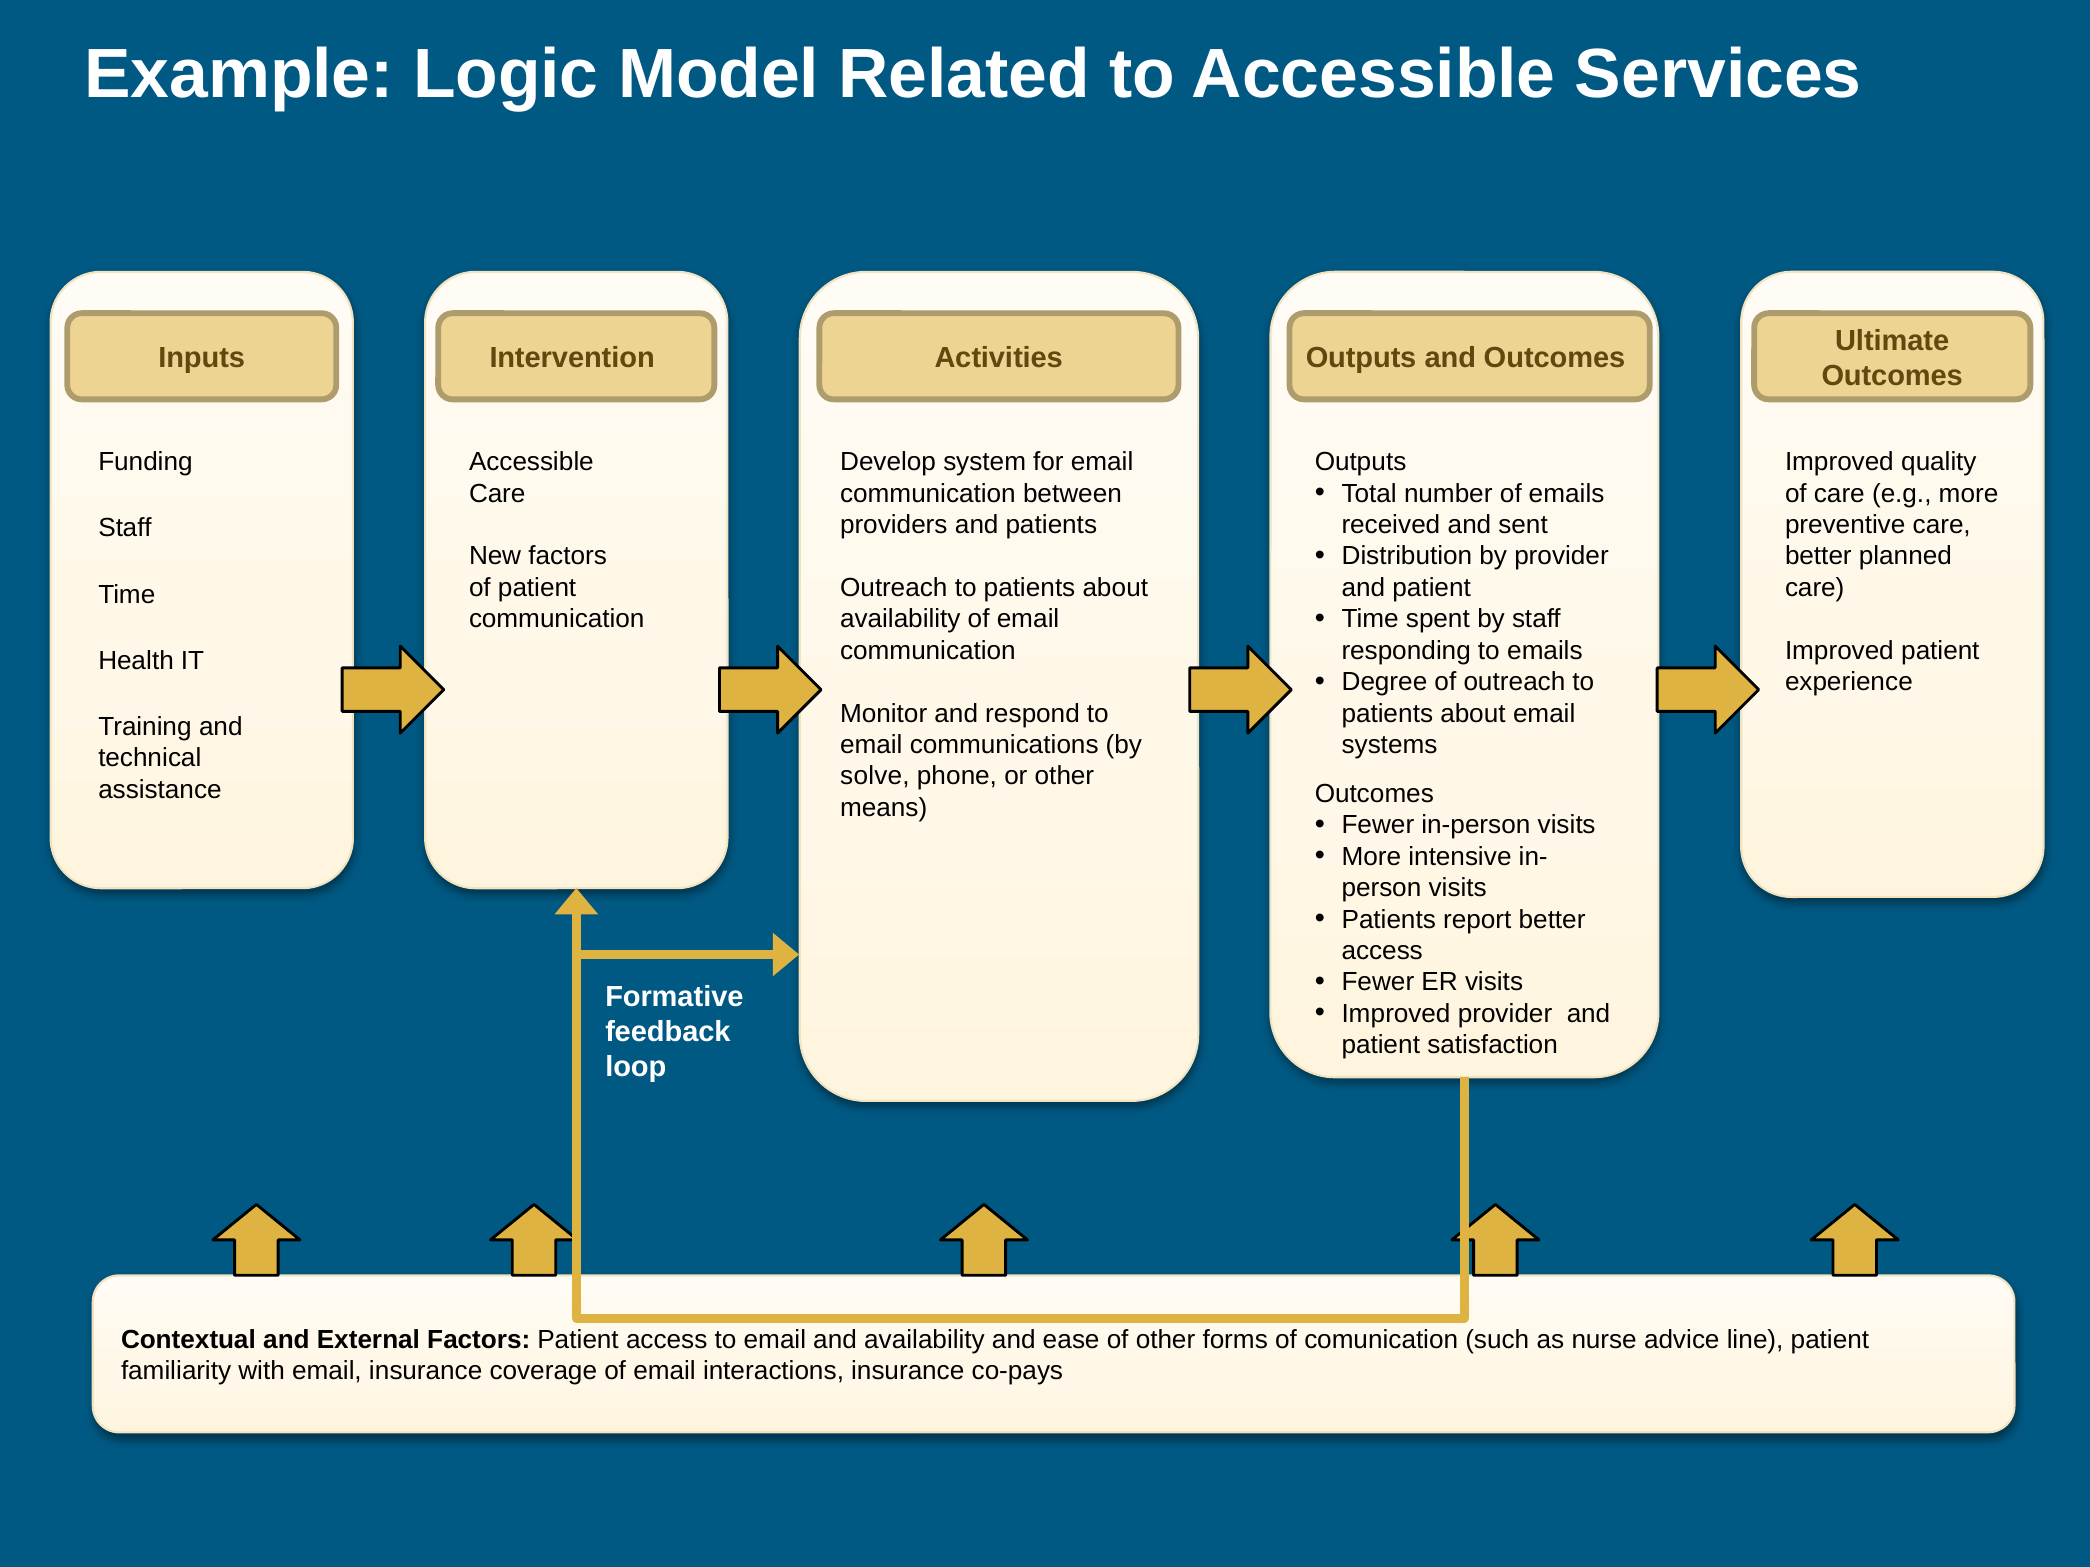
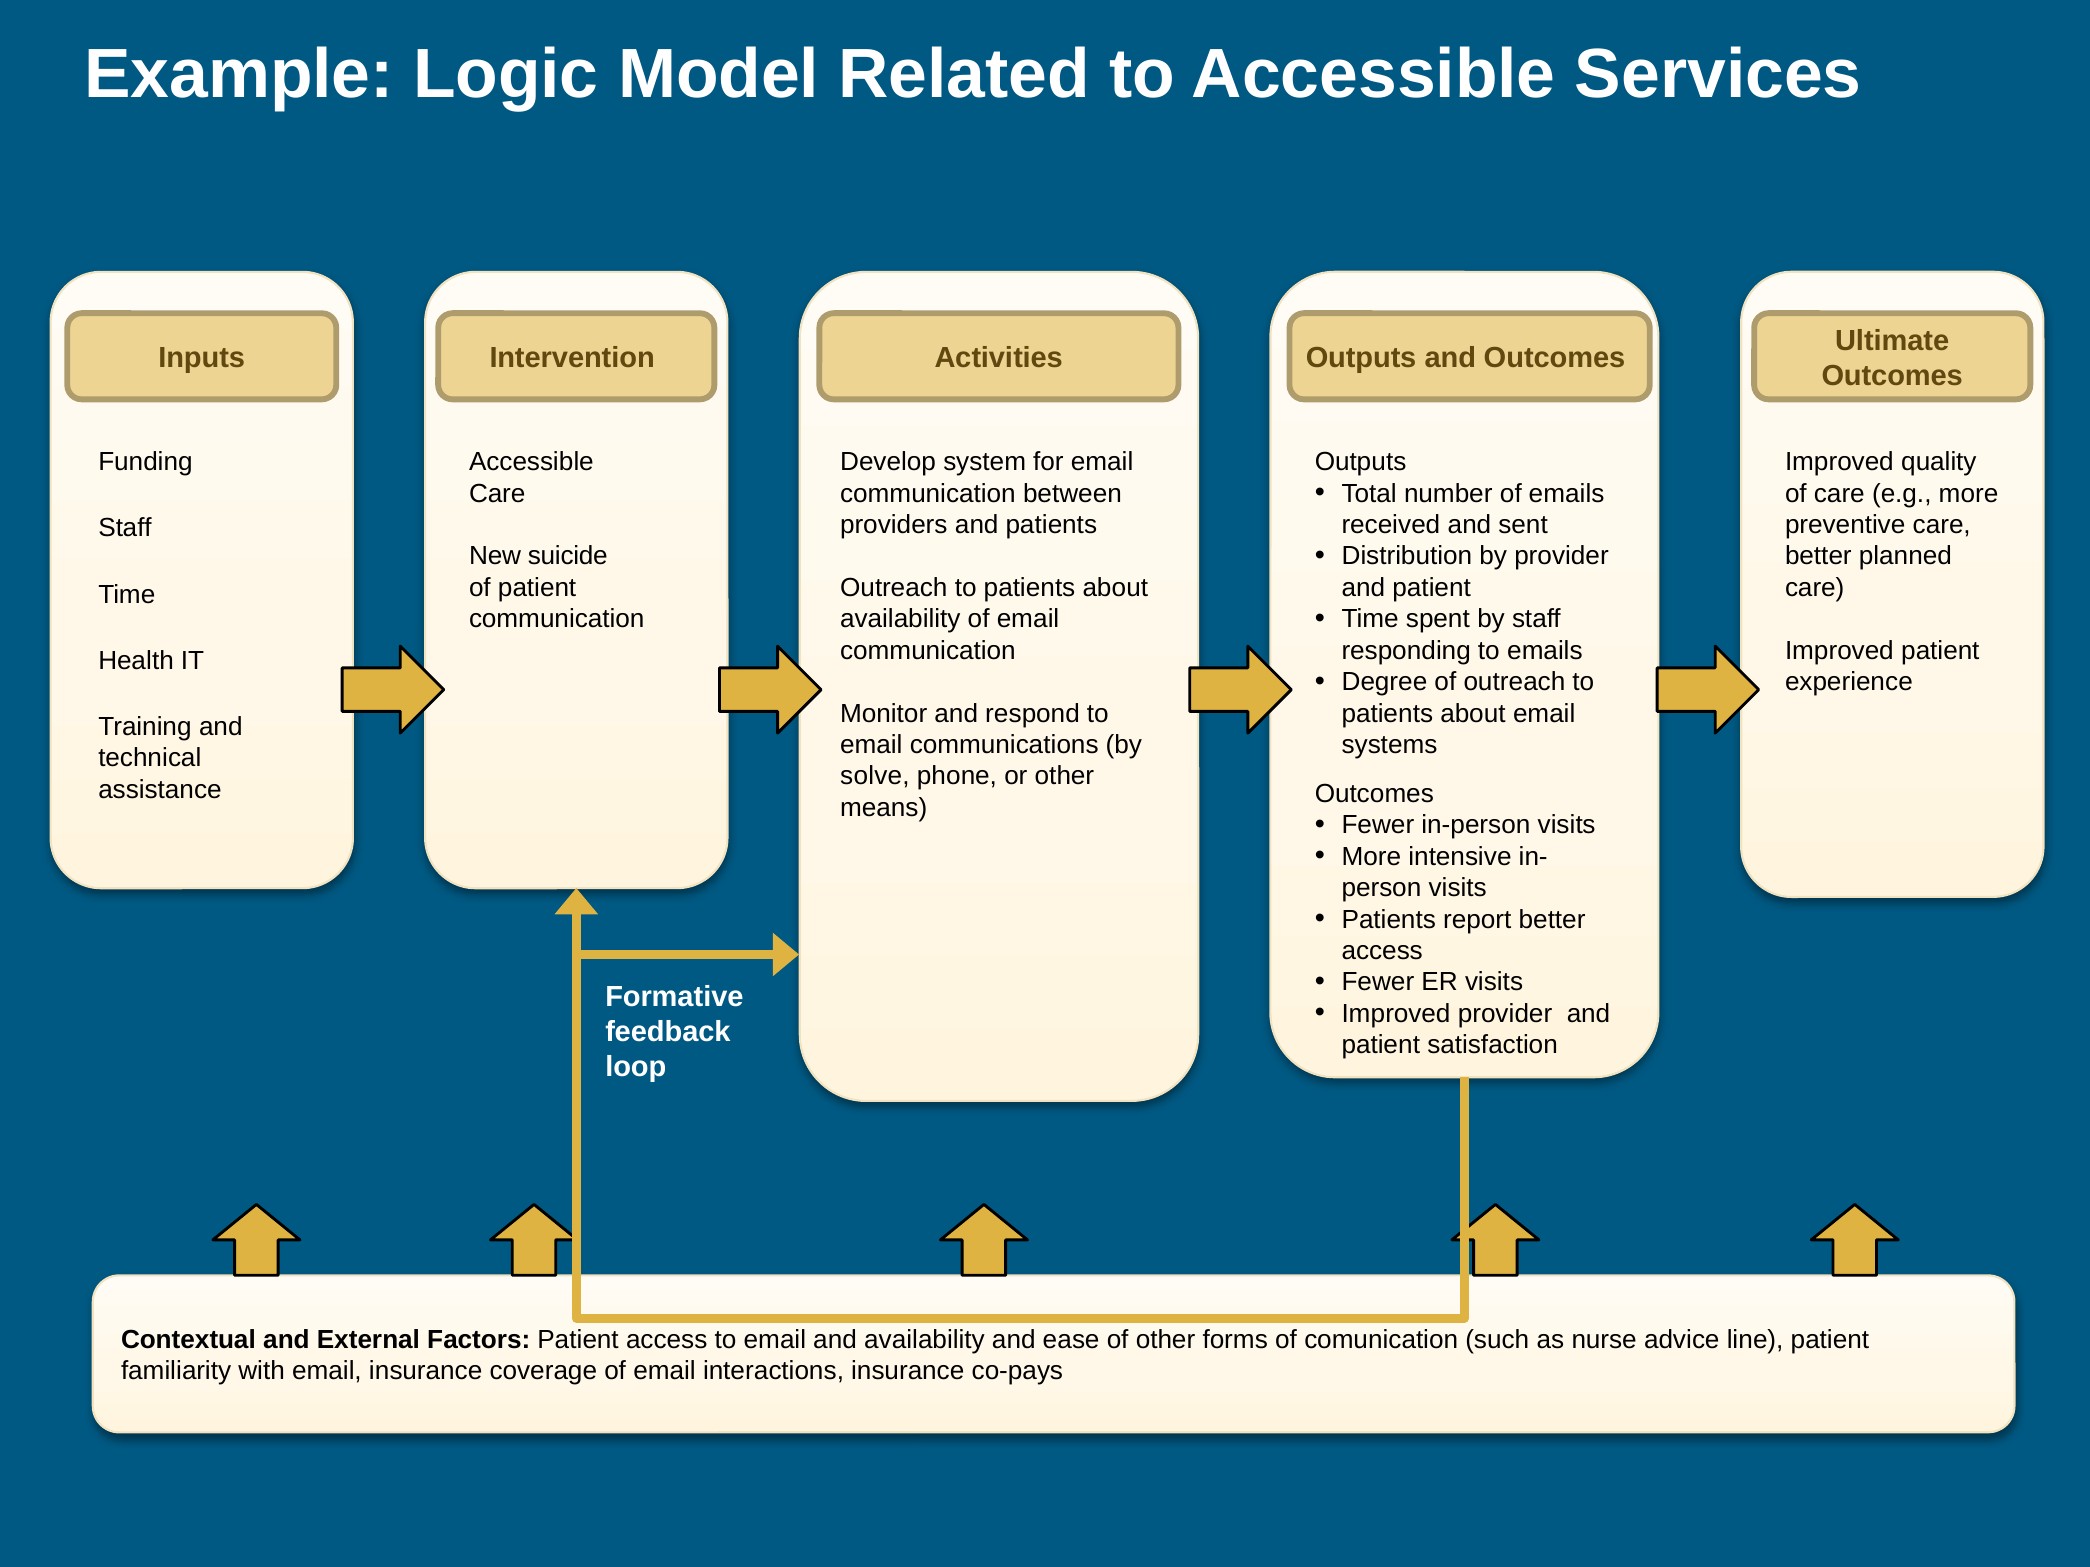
New factors: factors -> suicide
